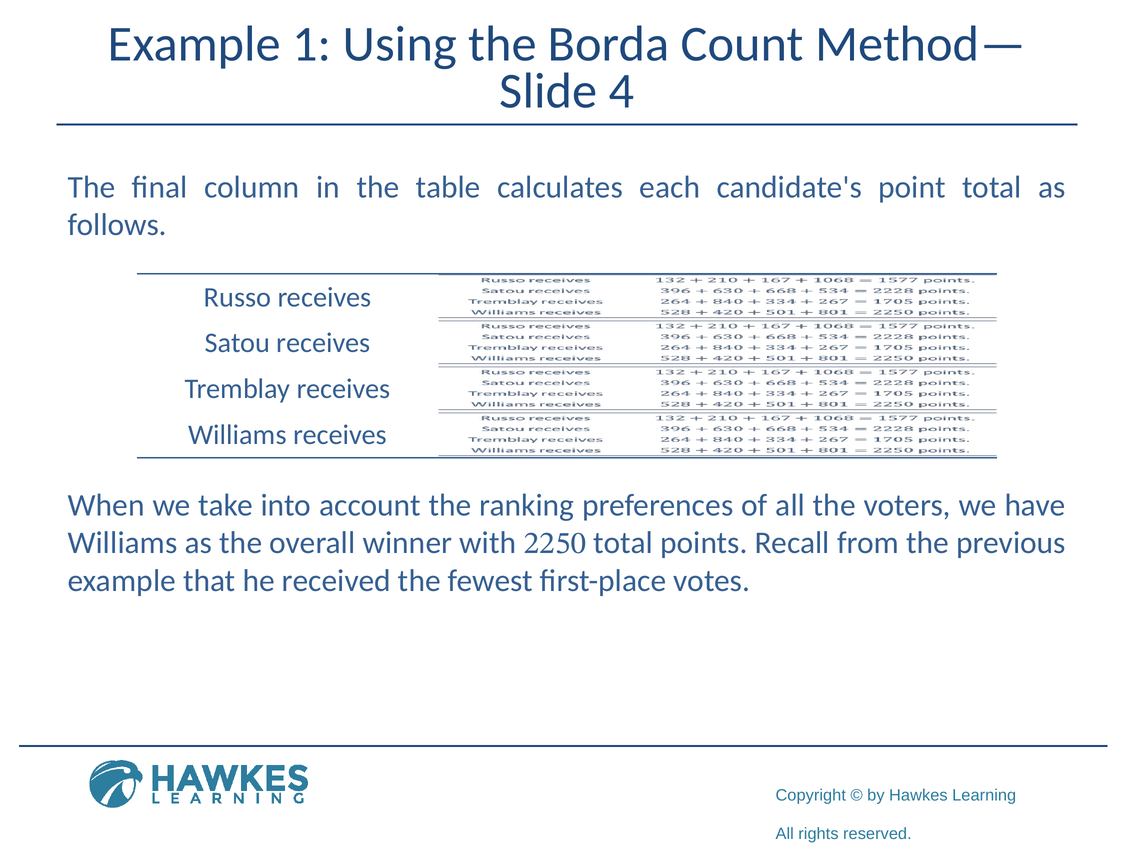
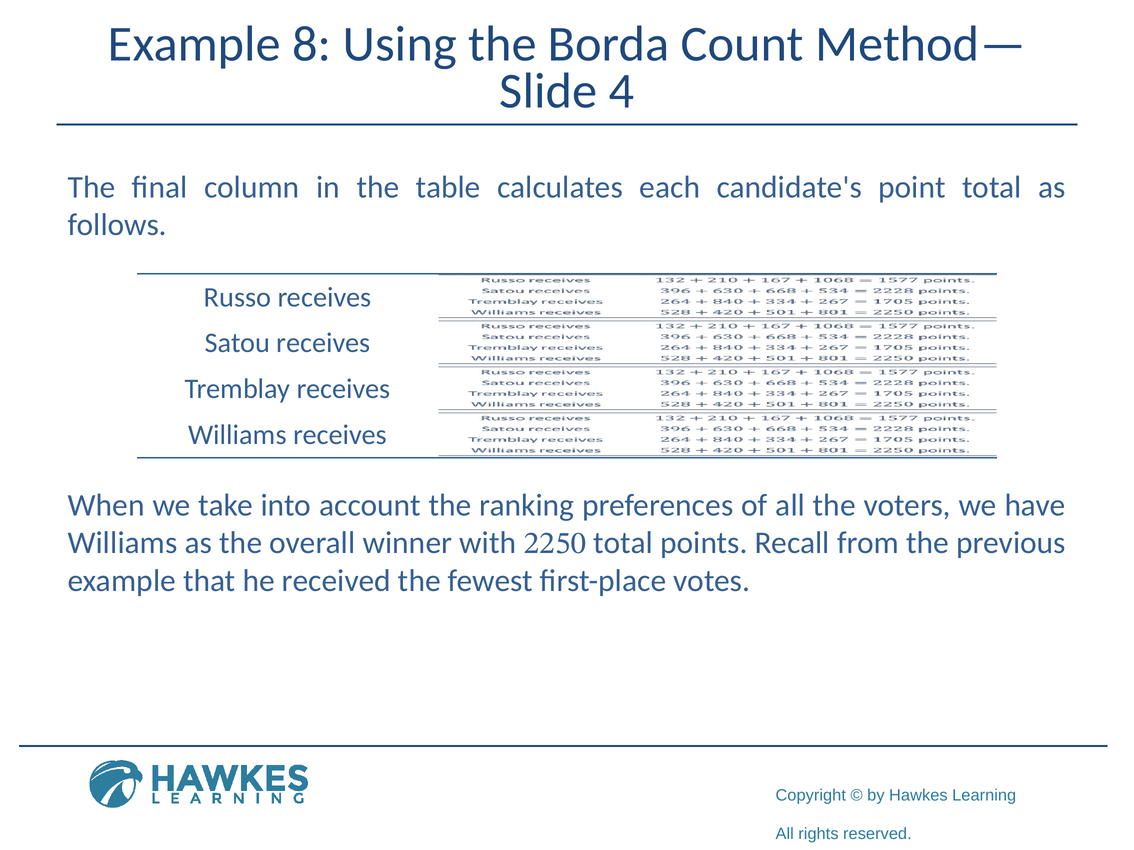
1: 1 -> 8
